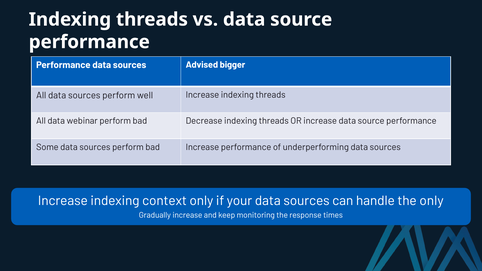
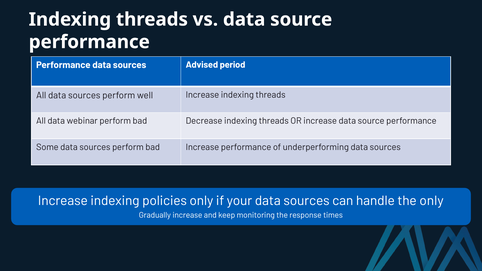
bigger: bigger -> period
context: context -> policies
